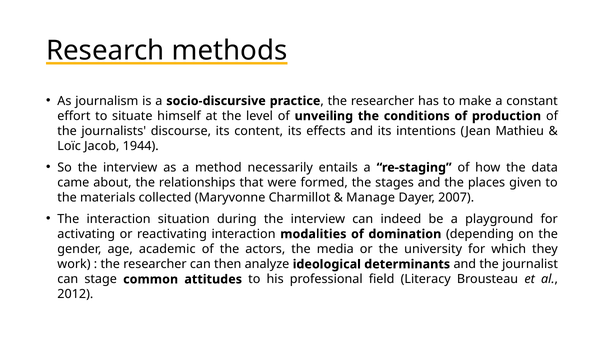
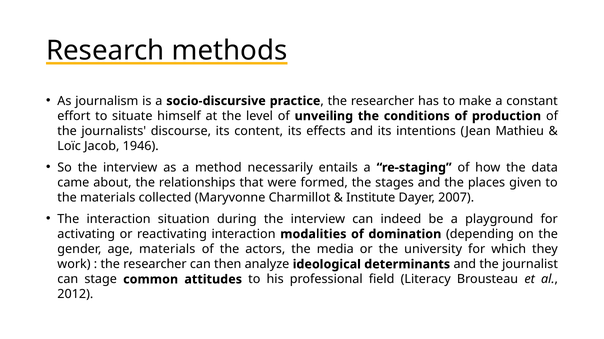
1944: 1944 -> 1946
Manage: Manage -> Institute
age academic: academic -> materials
